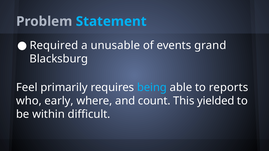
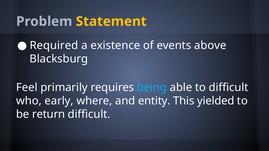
Statement colour: light blue -> yellow
unusable: unusable -> existence
grand: grand -> above
to reports: reports -> difficult
count: count -> entity
within: within -> return
